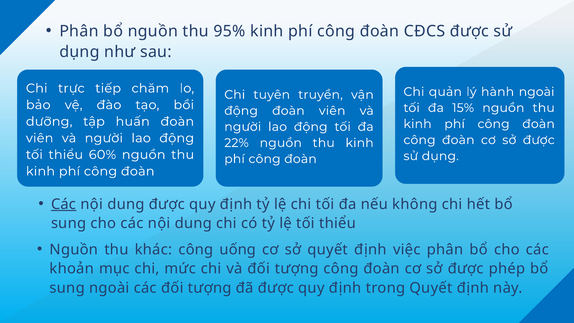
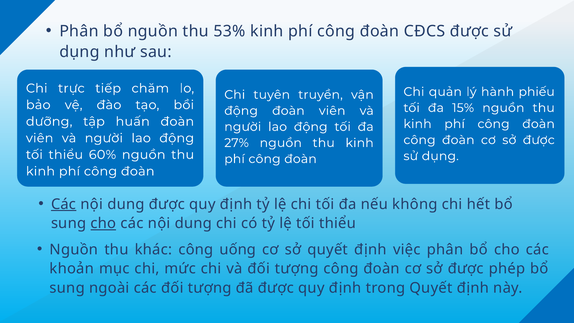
95%: 95% -> 53%
hành ngoài: ngoài -> phiếu
22%: 22% -> 27%
cho at (103, 223) underline: none -> present
